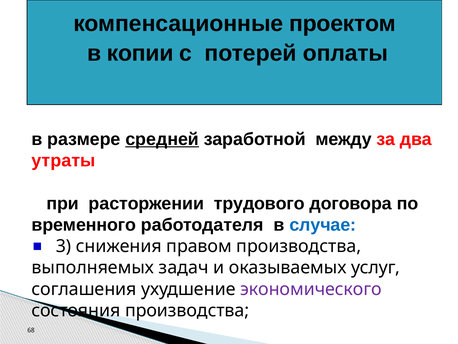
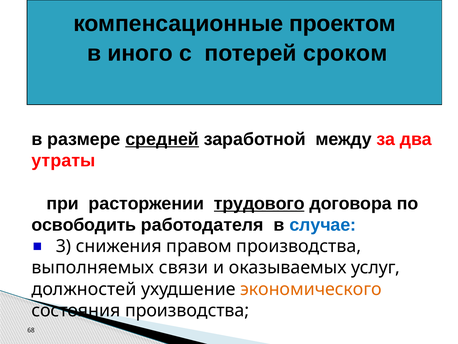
копии: копии -> иного
оплаты: оплаты -> сроком
трудового underline: none -> present
временного: временного -> освободить
задач: задач -> связи
соглашения: соглашения -> должностей
экономического colour: purple -> orange
